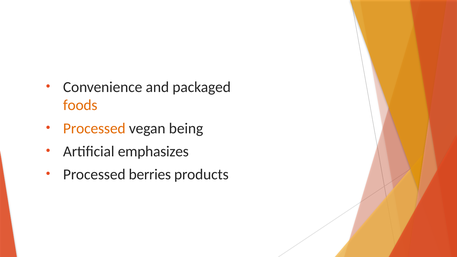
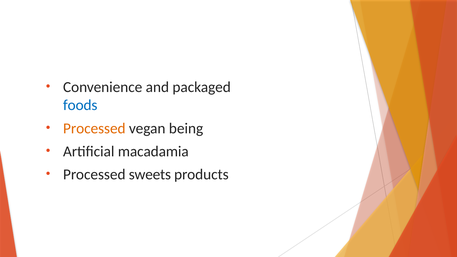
foods colour: orange -> blue
emphasizes: emphasizes -> macadamia
berries: berries -> sweets
